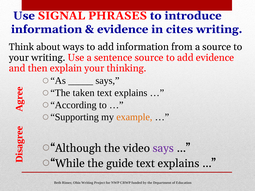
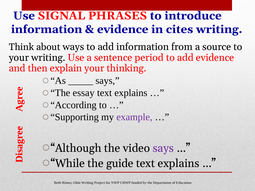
sentence source: source -> period
taken: taken -> essay
example colour: orange -> purple
